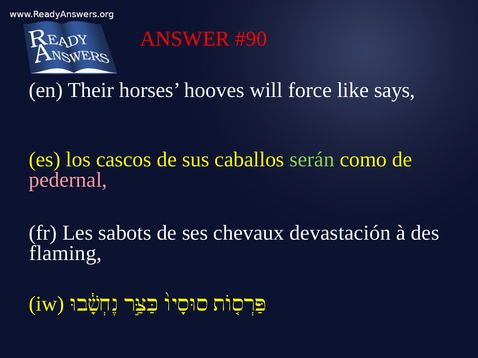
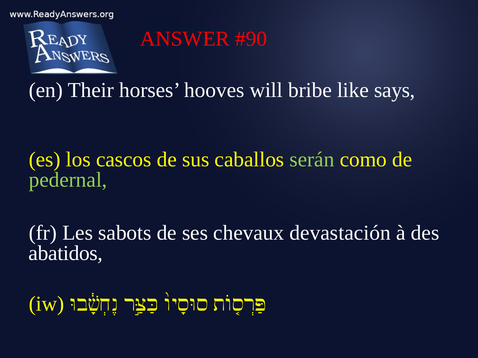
force: force -> bribe
pedernal colour: pink -> light green
flaming: flaming -> abatidos
